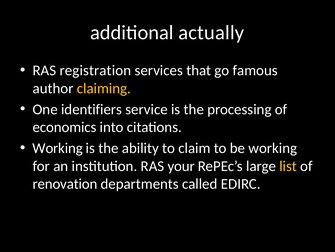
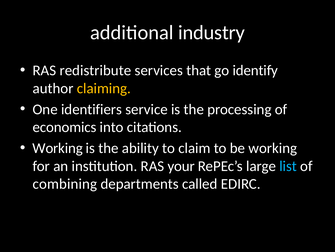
actually: actually -> industry
registration: registration -> redistribute
famous: famous -> identify
list colour: yellow -> light blue
renovation: renovation -> combining
